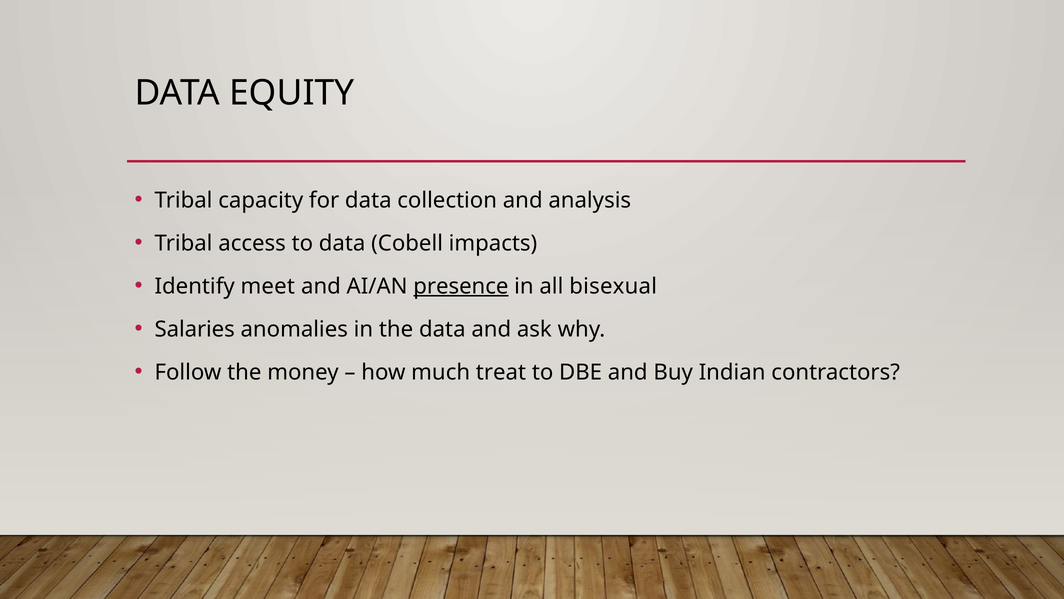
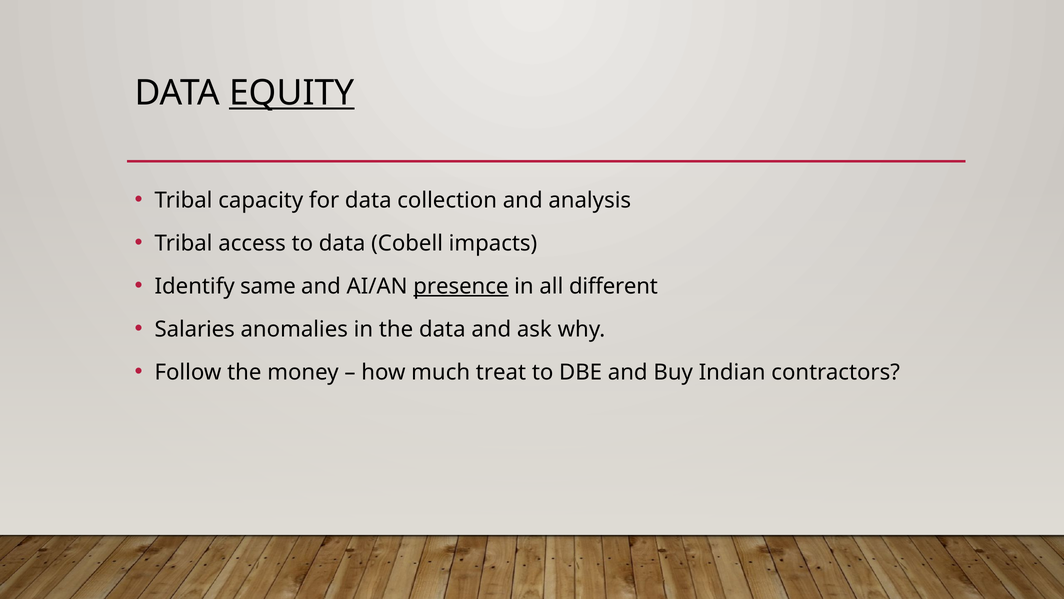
EQUITY underline: none -> present
meet: meet -> same
bisexual: bisexual -> different
